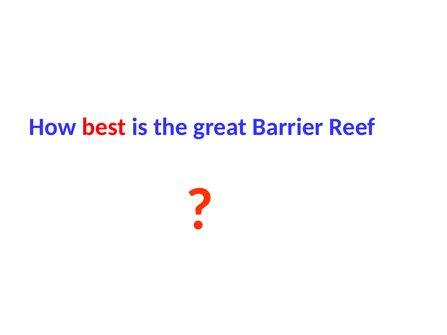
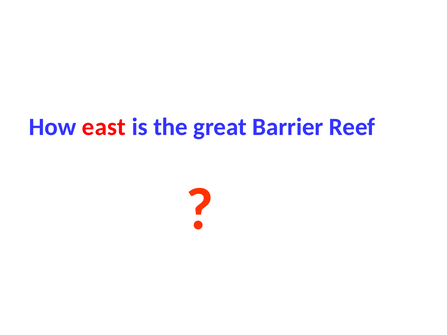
best: best -> east
